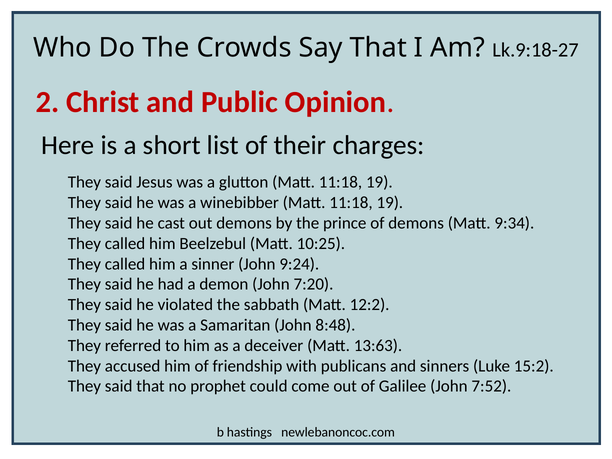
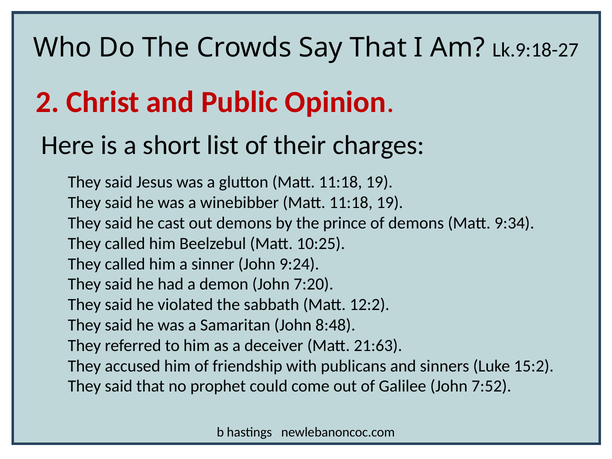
13:63: 13:63 -> 21:63
